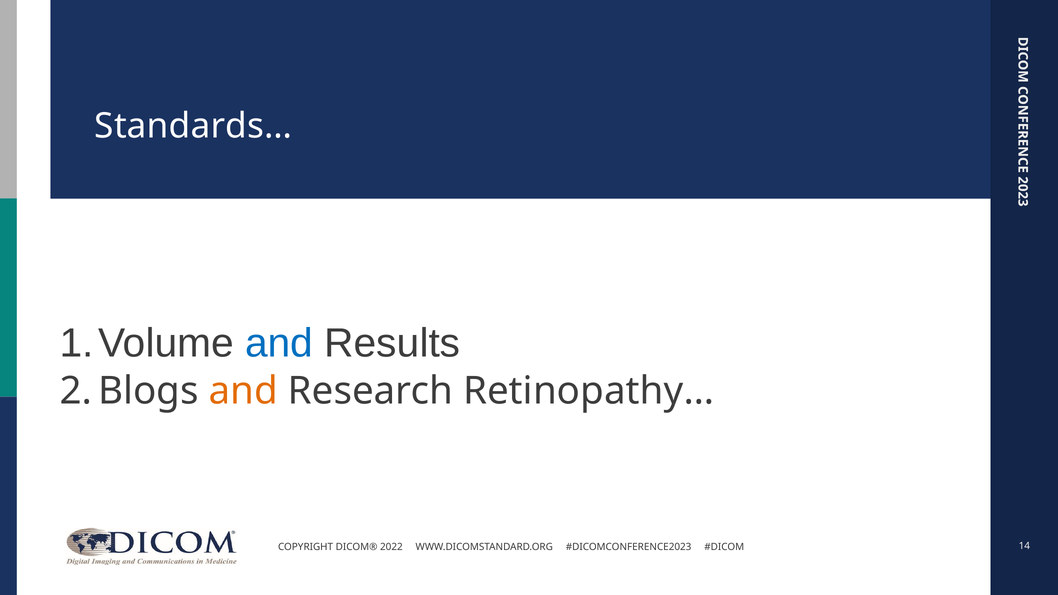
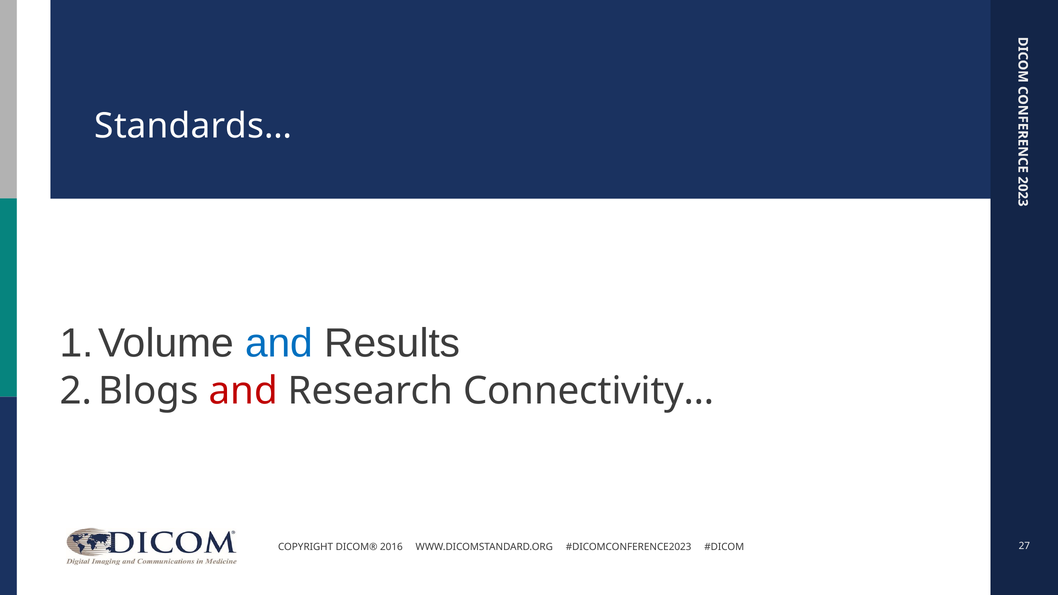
and at (243, 391) colour: orange -> red
Retinopathy…: Retinopathy… -> Connectivity…
2022: 2022 -> 2016
14: 14 -> 27
